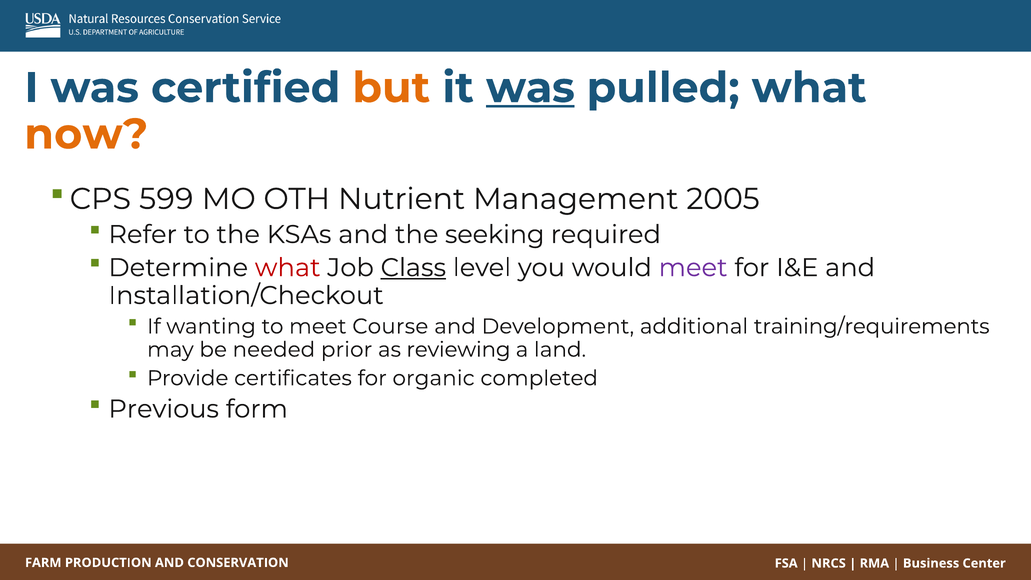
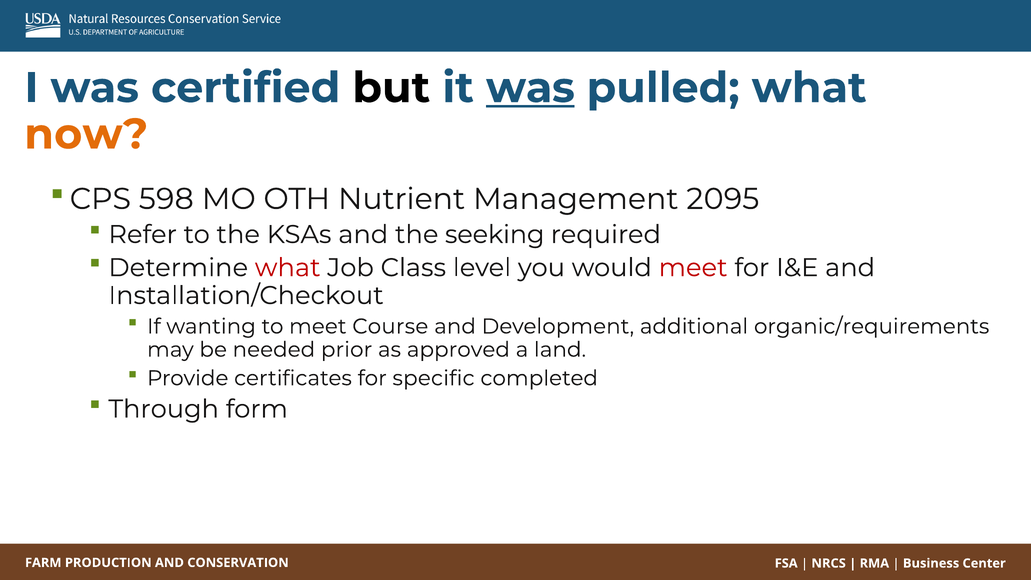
but colour: orange -> black
599: 599 -> 598
2005: 2005 -> 2095
Class underline: present -> none
meet at (693, 268) colour: purple -> red
training/requirements: training/requirements -> organic/requirements
reviewing: reviewing -> approved
organic: organic -> specific
Previous: Previous -> Through
